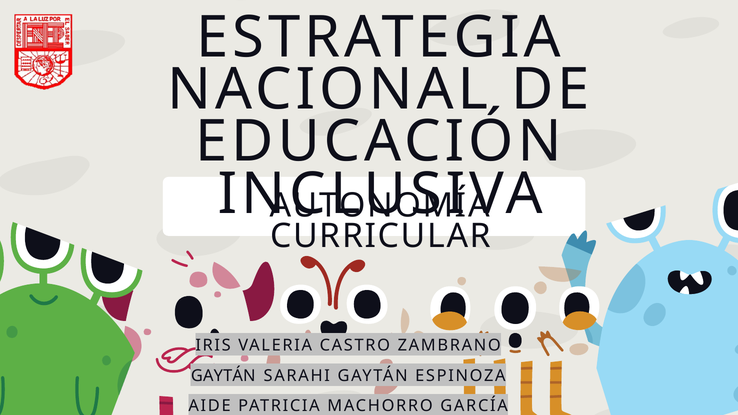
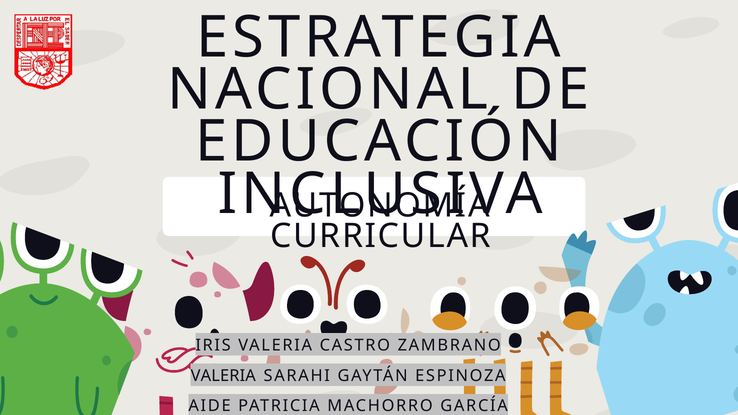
GAYTÁN at (223, 376): GAYTÁN -> VALERIA
